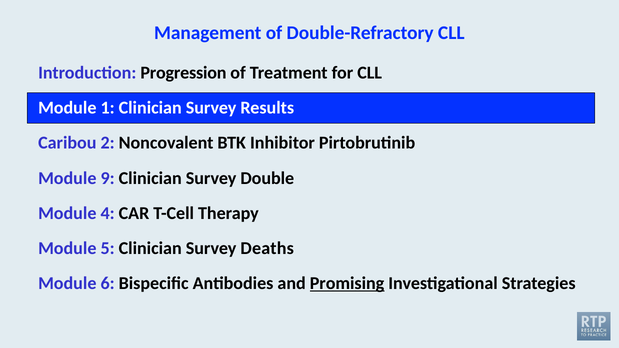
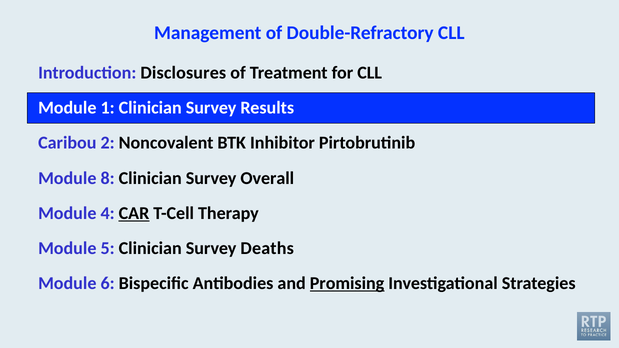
Progression: Progression -> Disclosures
9: 9 -> 8
Double: Double -> Overall
CAR underline: none -> present
